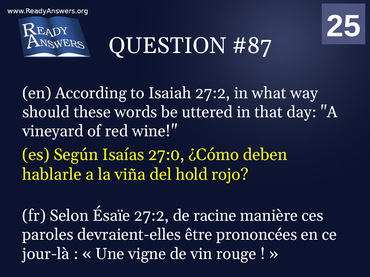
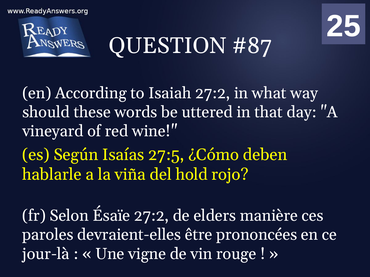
27:0: 27:0 -> 27:5
racine: racine -> elders
